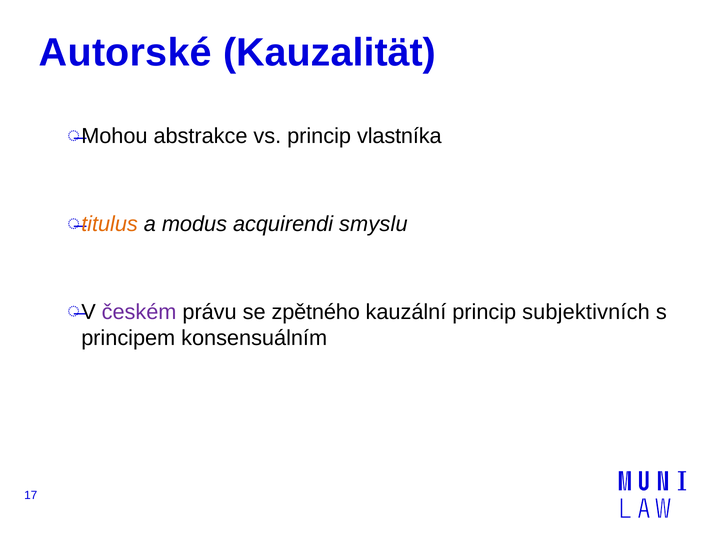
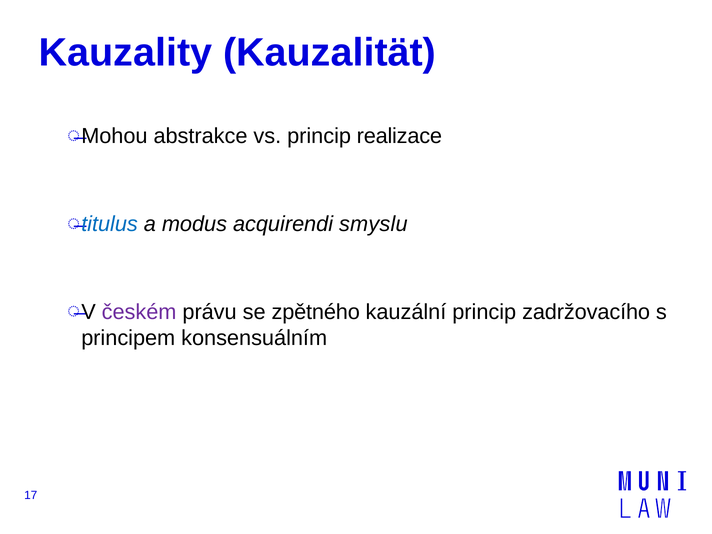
Autorské: Autorské -> Kauzality
vlastníka: vlastníka -> realizace
titulus colour: orange -> blue
subjektivních: subjektivních -> zadržovacího
